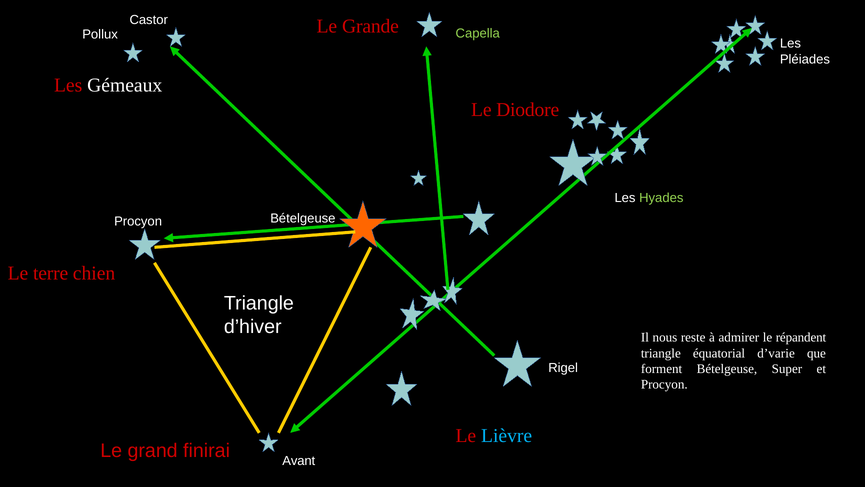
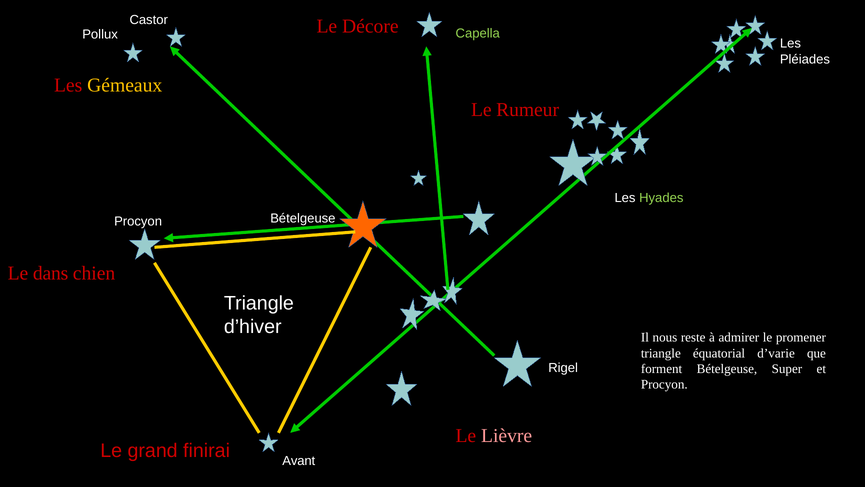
Grande: Grande -> Décore
Gémeaux colour: white -> yellow
Diodore: Diodore -> Rumeur
terre: terre -> dans
répandent: répandent -> promener
Lièvre colour: light blue -> pink
